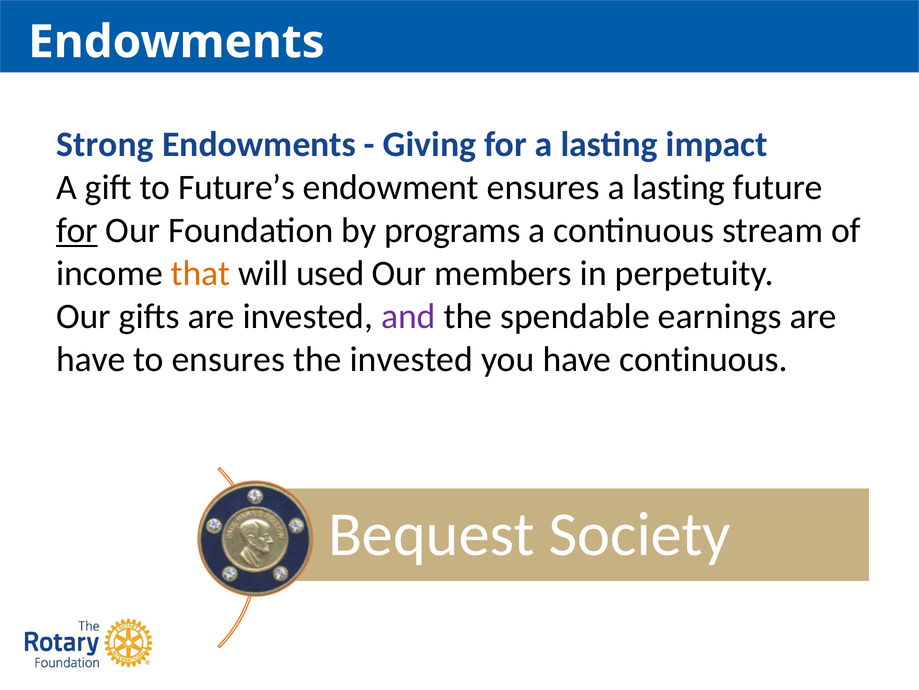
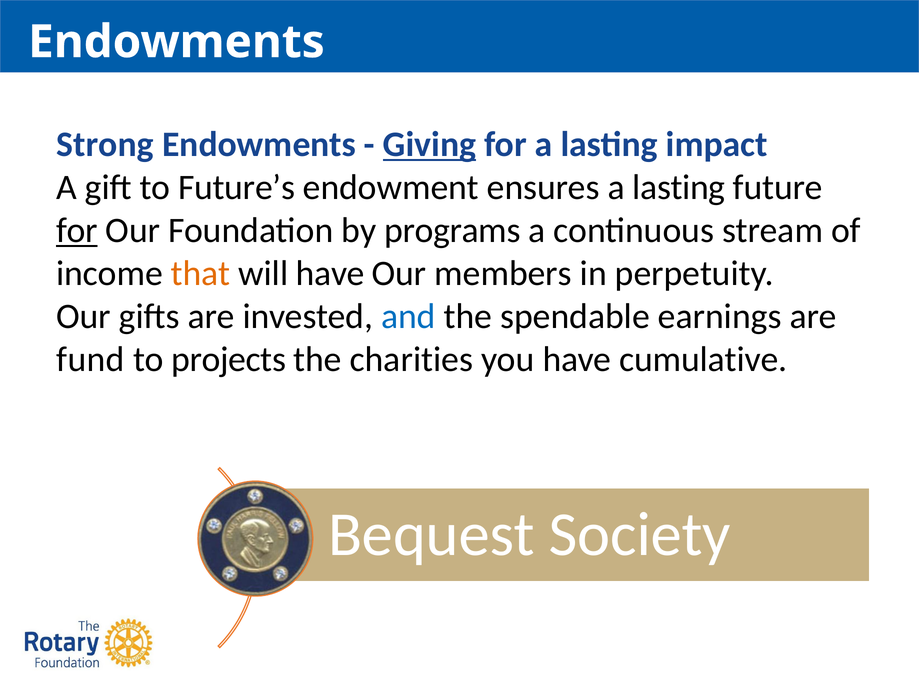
Giving underline: none -> present
will used: used -> have
and colour: purple -> blue
have at (91, 359): have -> fund
to ensures: ensures -> projects
the invested: invested -> charities
have continuous: continuous -> cumulative
